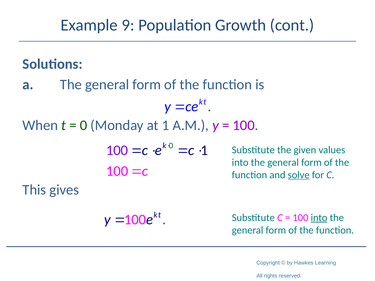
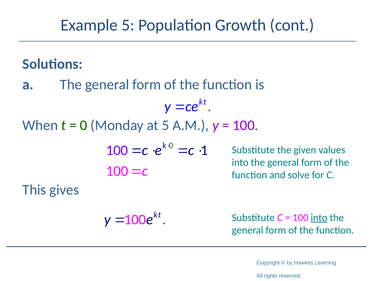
Example 9: 9 -> 5
at 1: 1 -> 5
solve underline: present -> none
